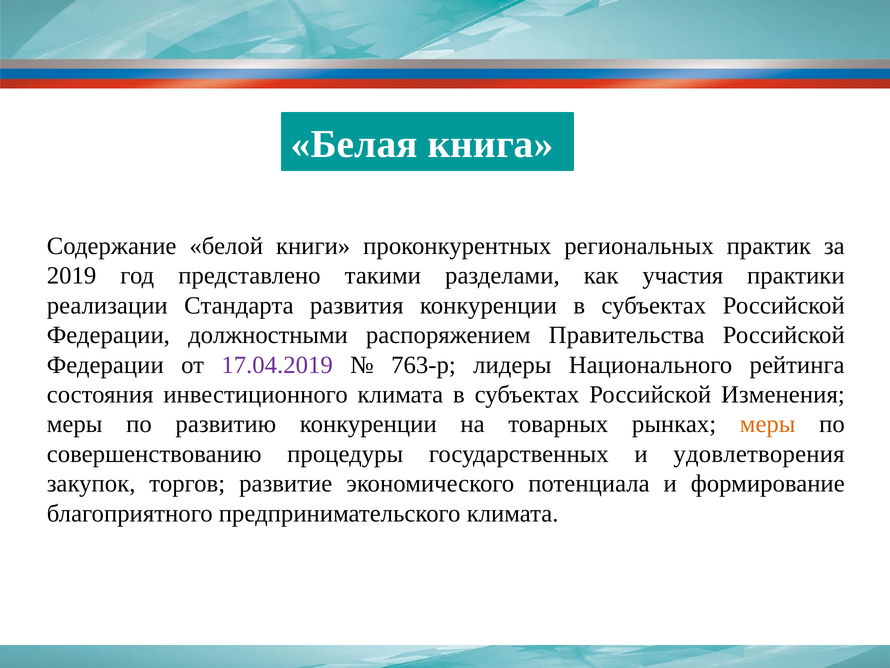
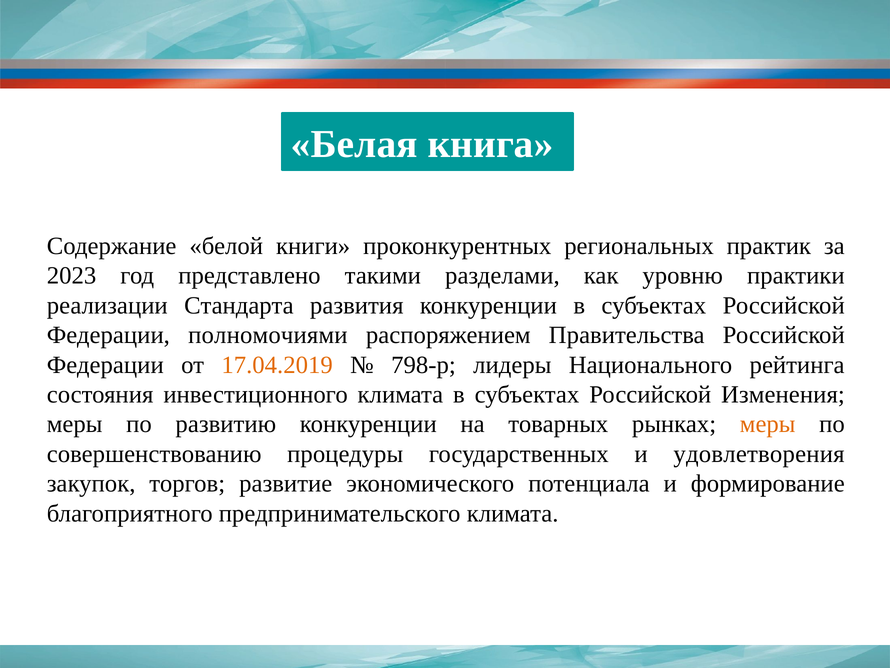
2019: 2019 -> 2023
участия: участия -> уровню
должностными: должностными -> полномочиями
17.04.2019 colour: purple -> orange
763-р: 763-р -> 798-р
